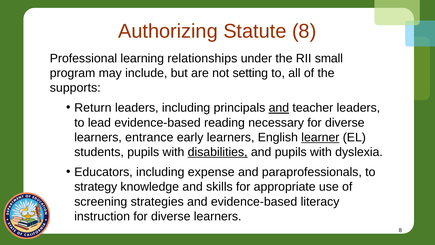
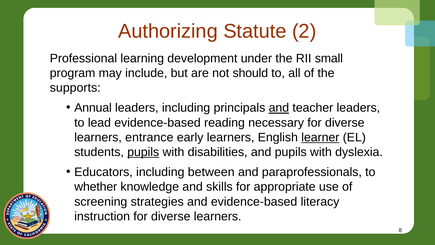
Statute 8: 8 -> 2
relationships: relationships -> development
setting: setting -> should
Return: Return -> Annual
pupils at (143, 152) underline: none -> present
disabilities underline: present -> none
expense: expense -> between
strategy: strategy -> whether
